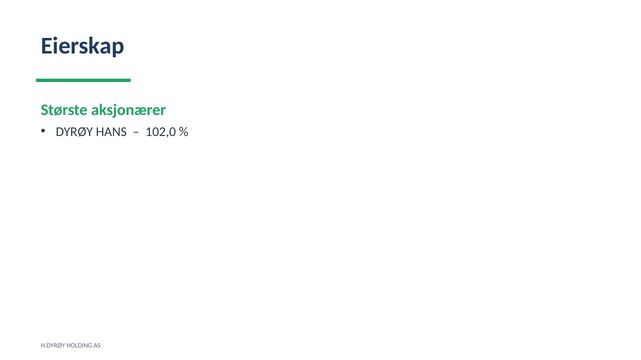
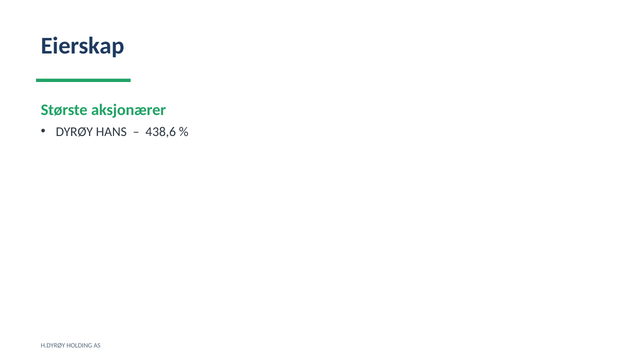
102,0: 102,0 -> 438,6
